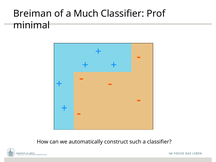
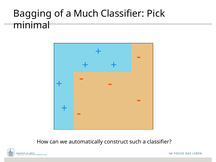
Breiman: Breiman -> Bagging
Prof: Prof -> Pick
